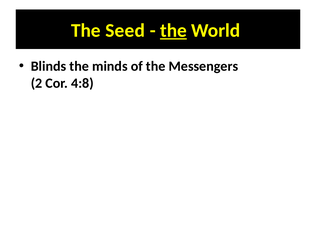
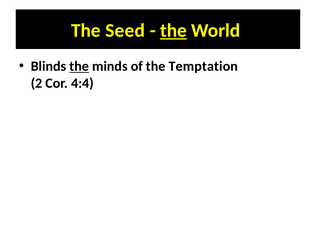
the at (79, 66) underline: none -> present
Messengers: Messengers -> Temptation
4:8: 4:8 -> 4:4
